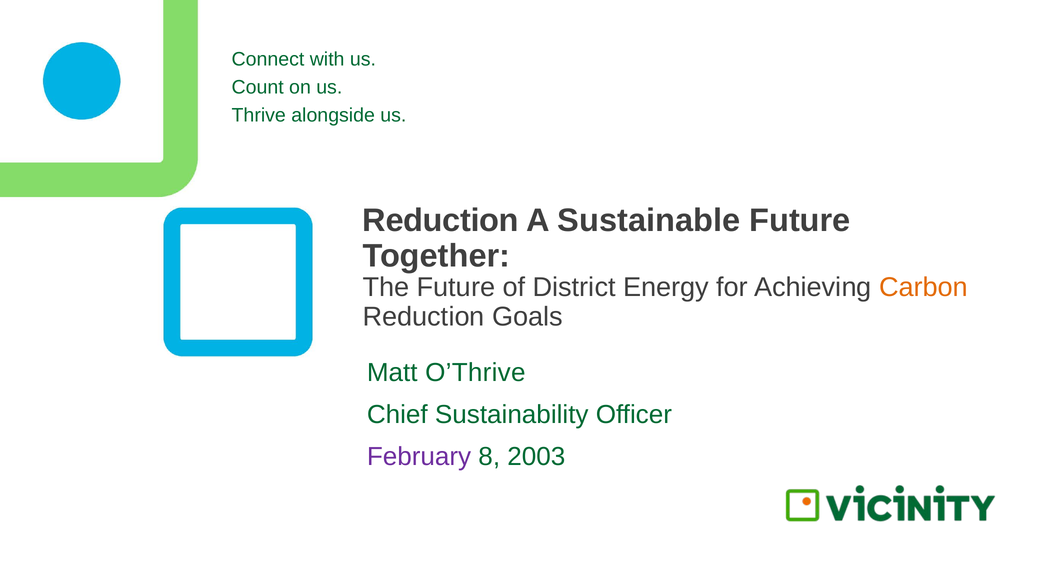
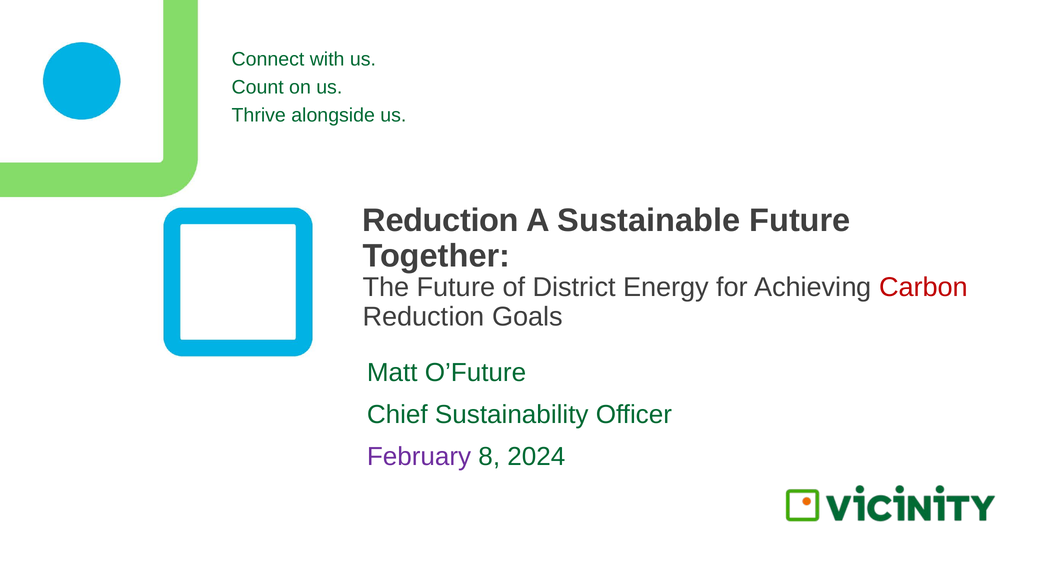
Carbon colour: orange -> red
O’Thrive: O’Thrive -> O’Future
2003: 2003 -> 2024
